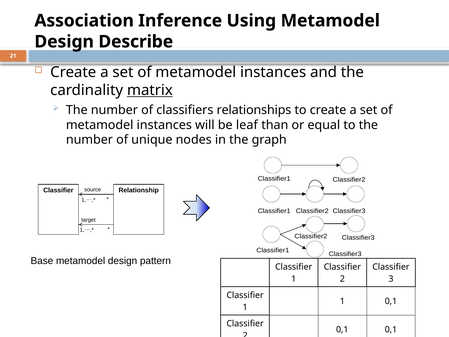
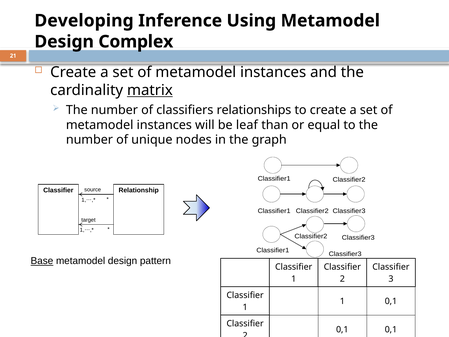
Association: Association -> Developing
Describe: Describe -> Complex
Base underline: none -> present
